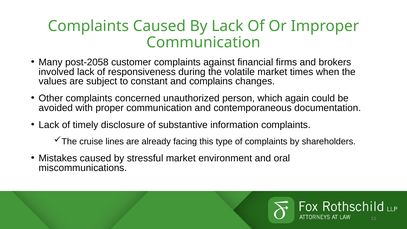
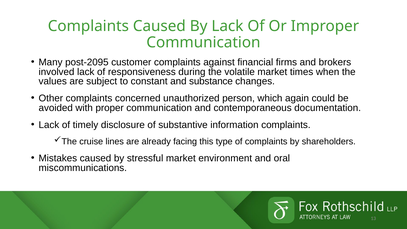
post-2058: post-2058 -> post-2095
complains: complains -> substance
